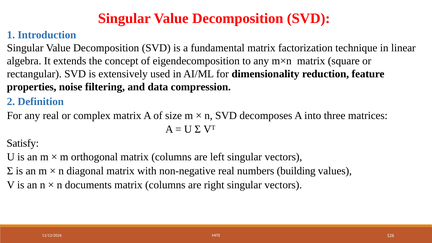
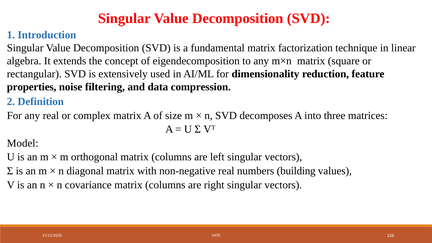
Satisfy: Satisfy -> Model
documents: documents -> covariance
